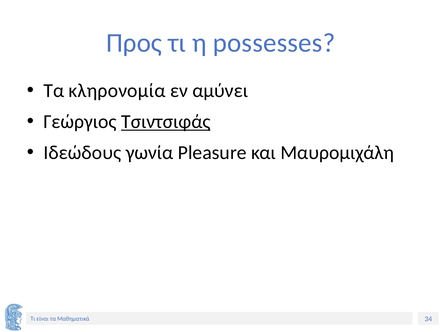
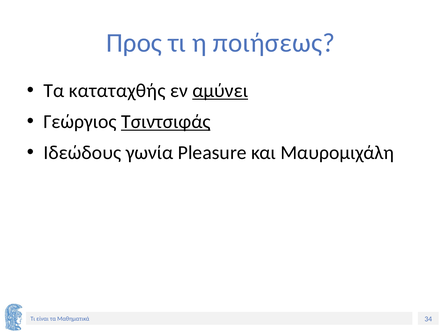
possesses: possesses -> ποιήσεως
κληρονομία: κληρονομία -> καταταχθής
αμύνει underline: none -> present
